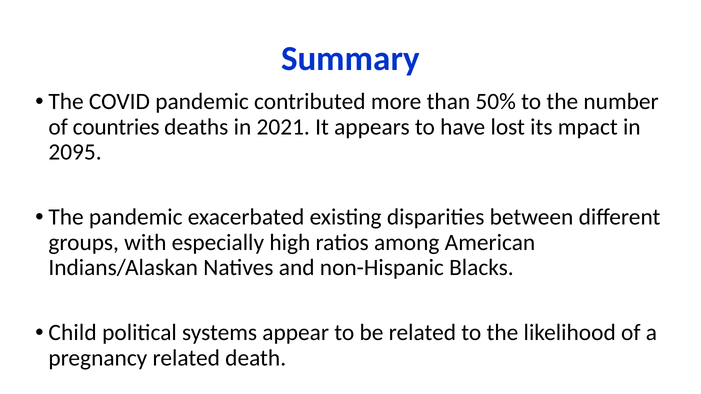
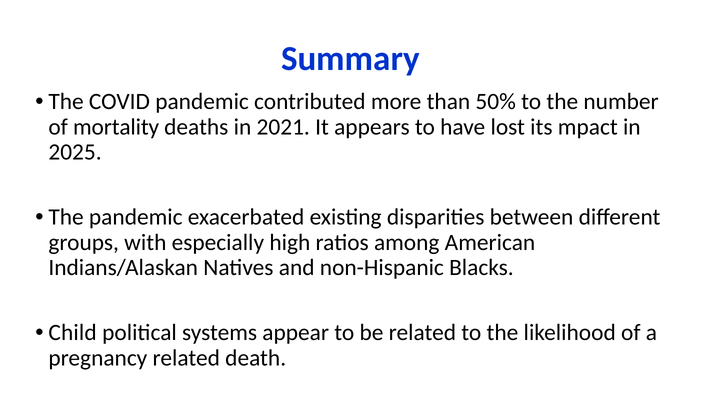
countries: countries -> mortality
2095: 2095 -> 2025
